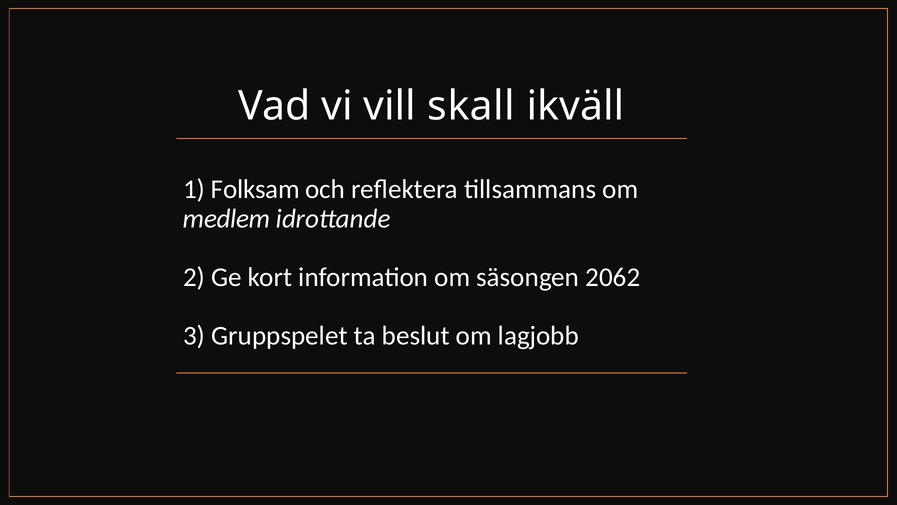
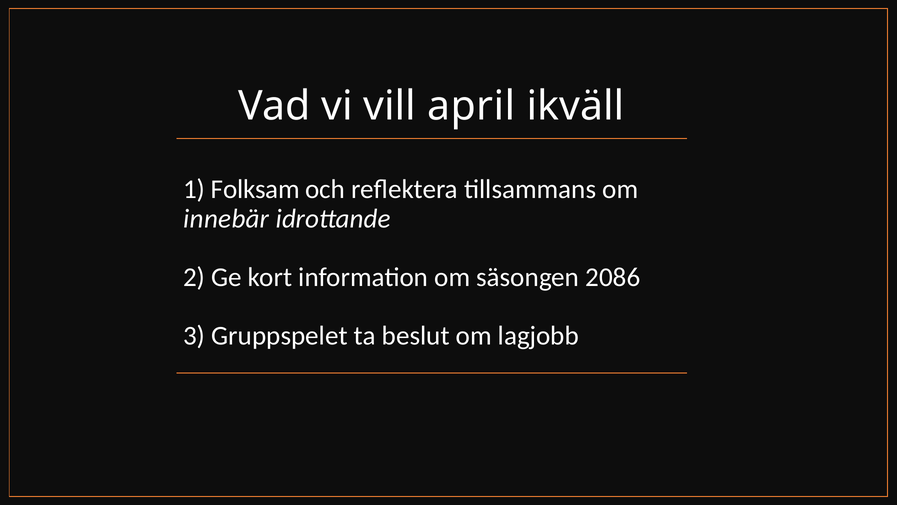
skall: skall -> april
medlem: medlem -> innebär
2062: 2062 -> 2086
